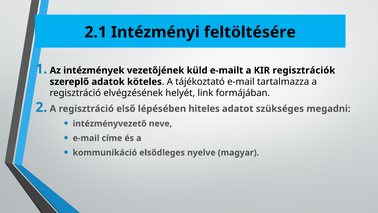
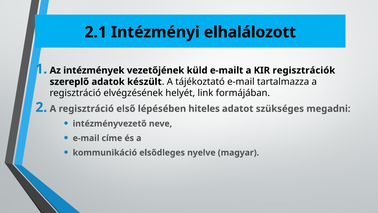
feltöltésére: feltöltésére -> elhalálozott
köteles: köteles -> készült
